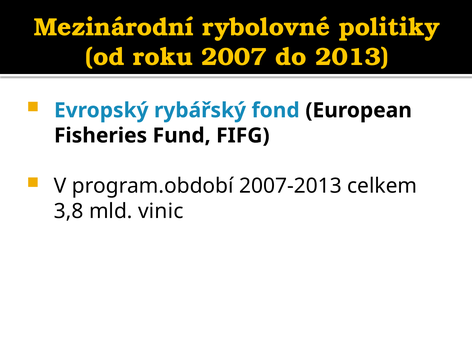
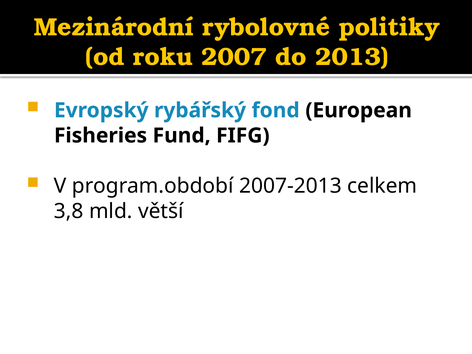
vinic: vinic -> větší
